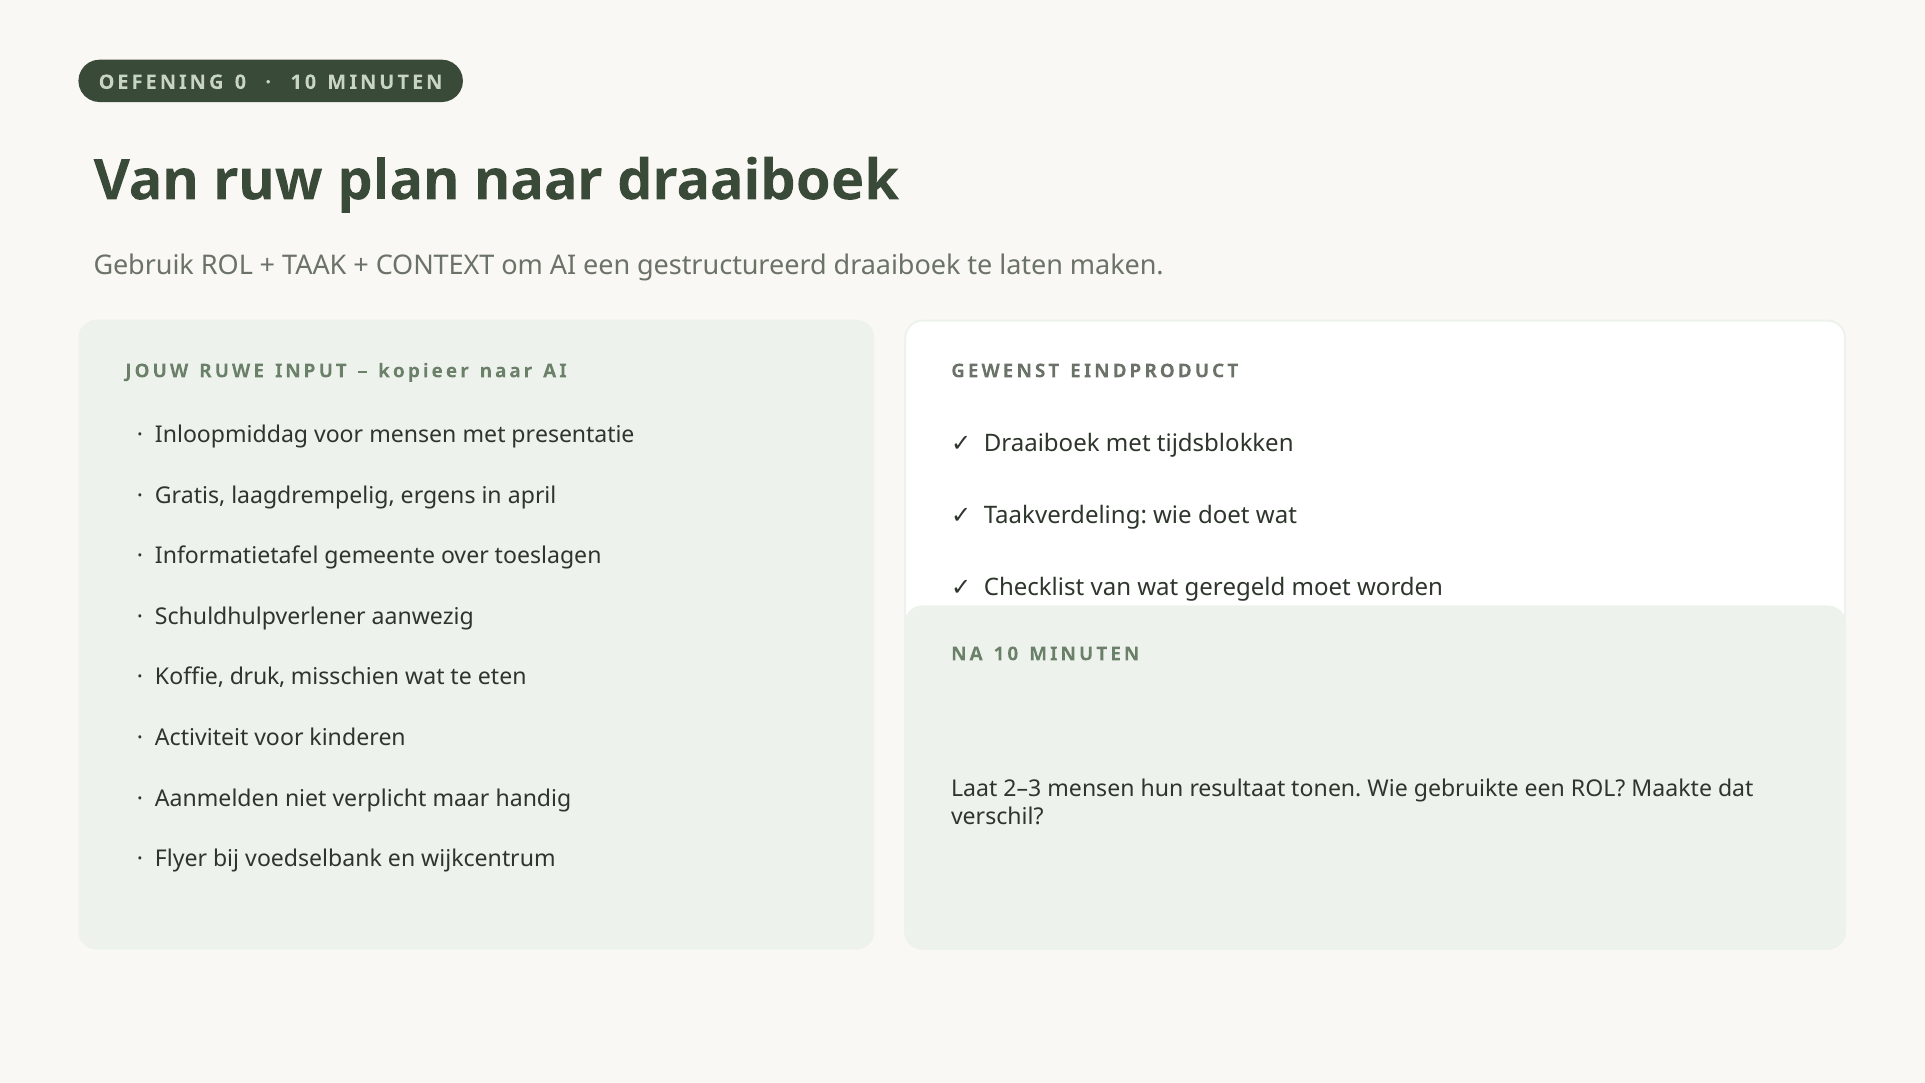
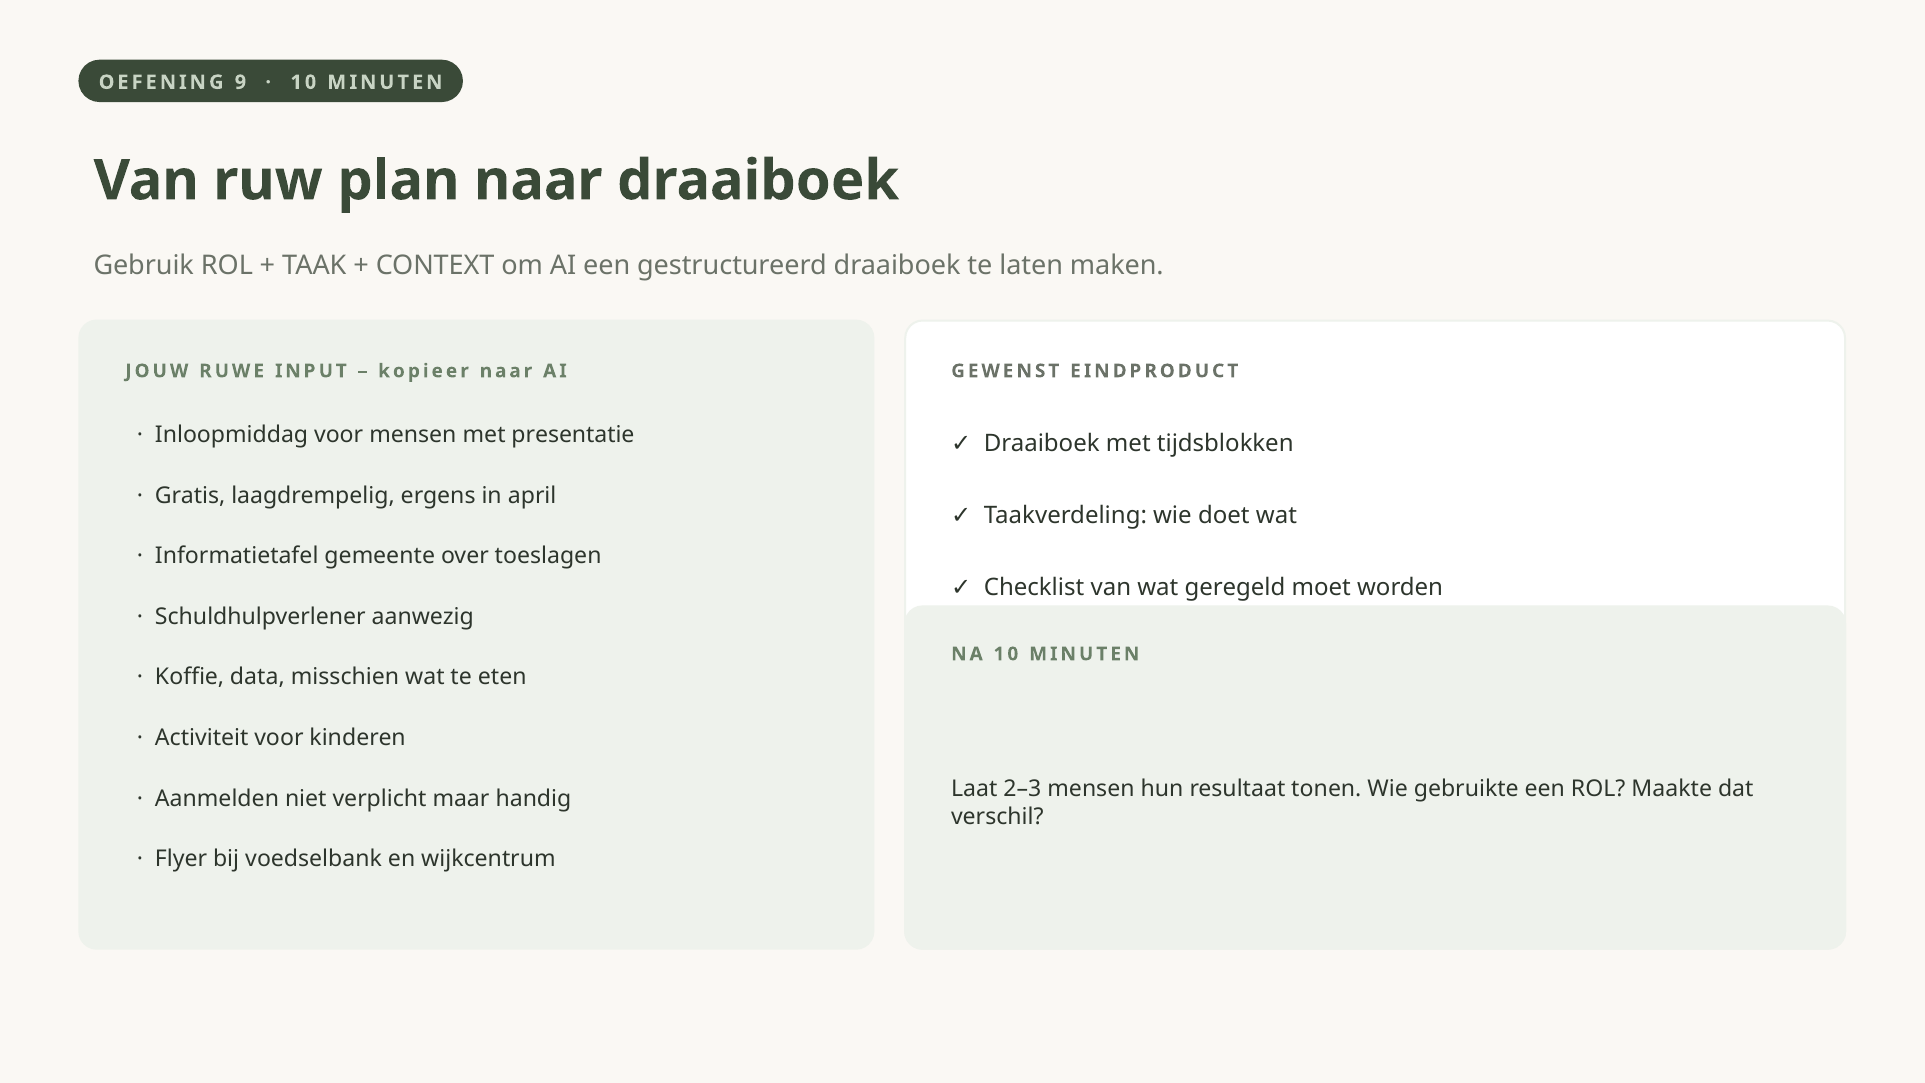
0: 0 -> 9
druk: druk -> data
